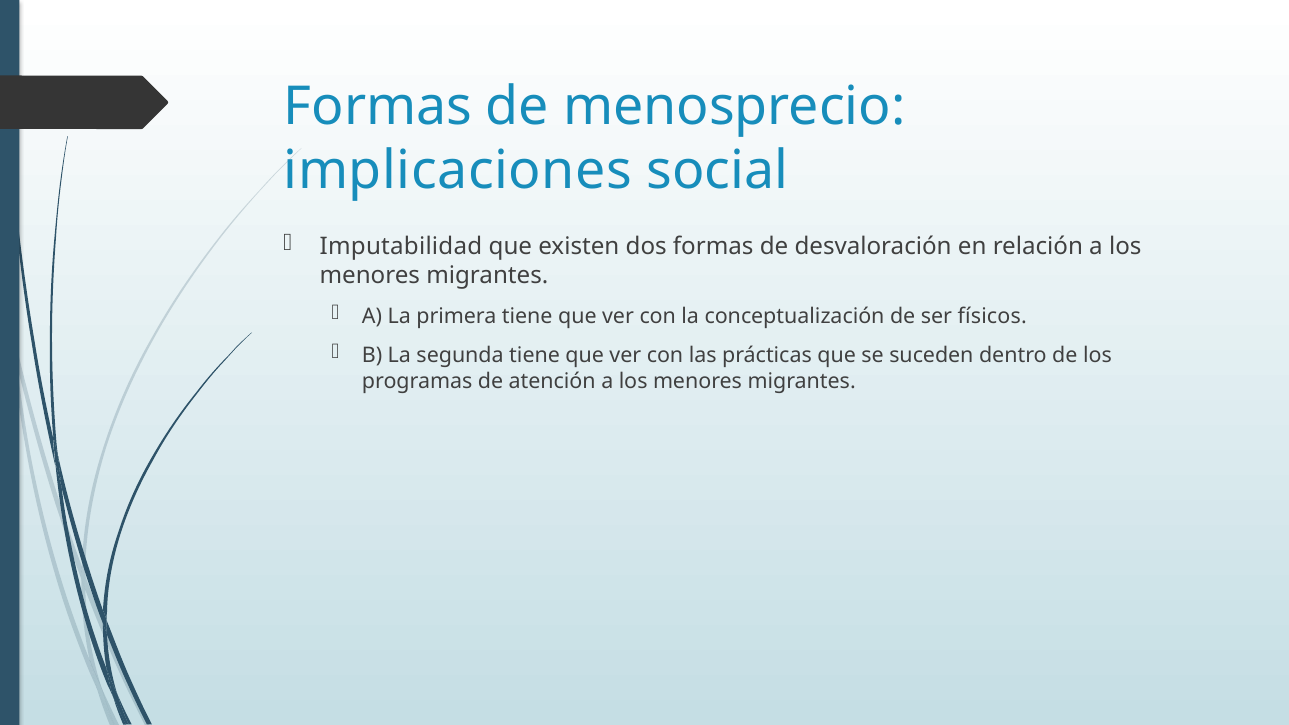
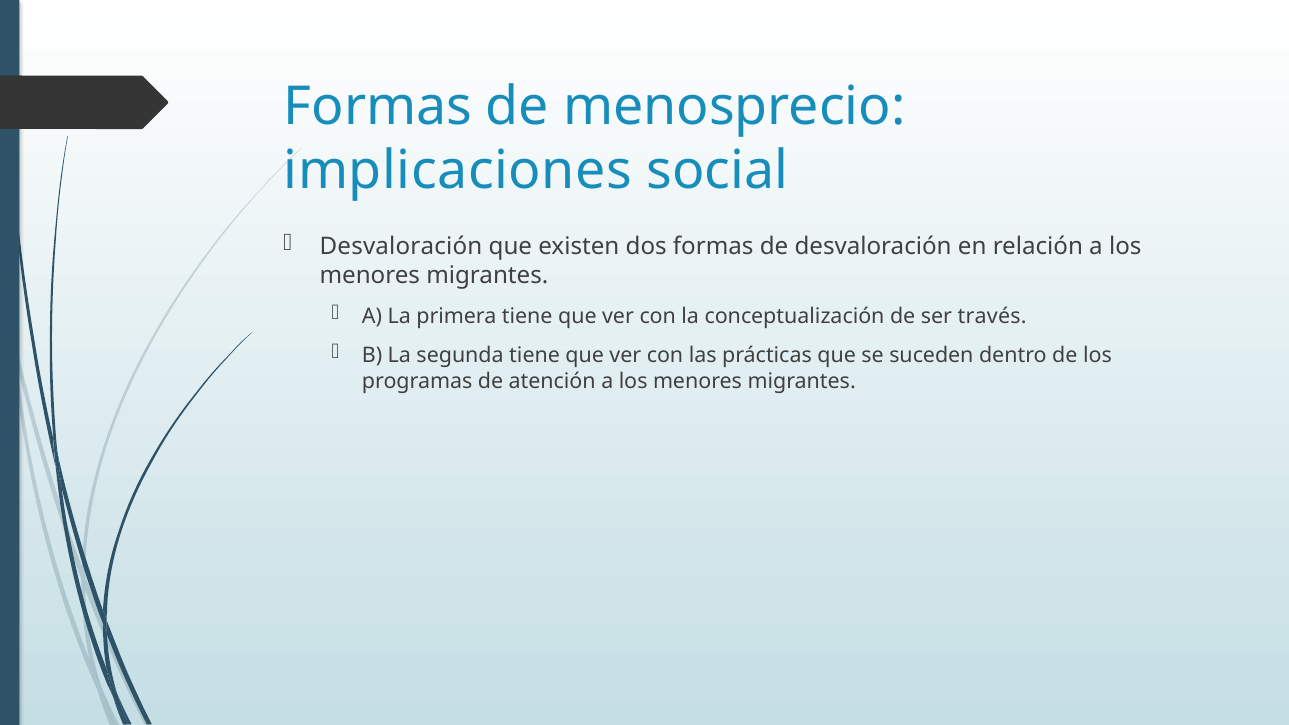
Imputabilidad at (401, 247): Imputabilidad -> Desvaloración
físicos: físicos -> través
